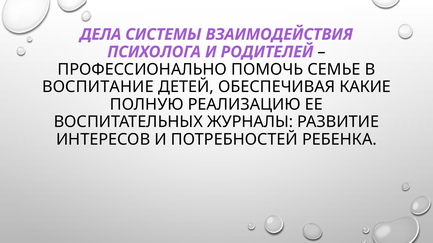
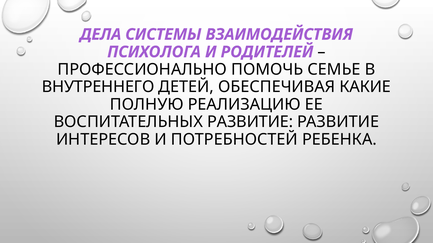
ВОСПИТАНИЕ: ВОСПИТАНИЕ -> ВНУТРЕННЕГО
ВОСПИТАТЕЛЬНЫХ ЖУРНАЛЫ: ЖУРНАЛЫ -> РАЗВИТИЕ
